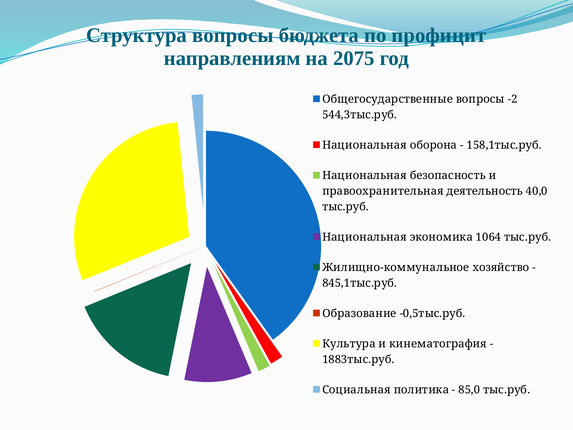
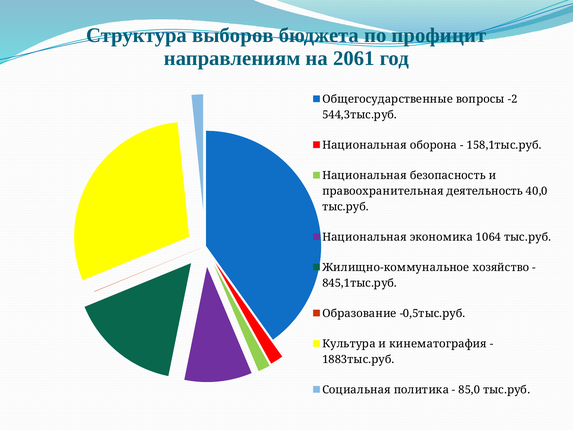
Структура вопросы: вопросы -> выборов
2075: 2075 -> 2061
